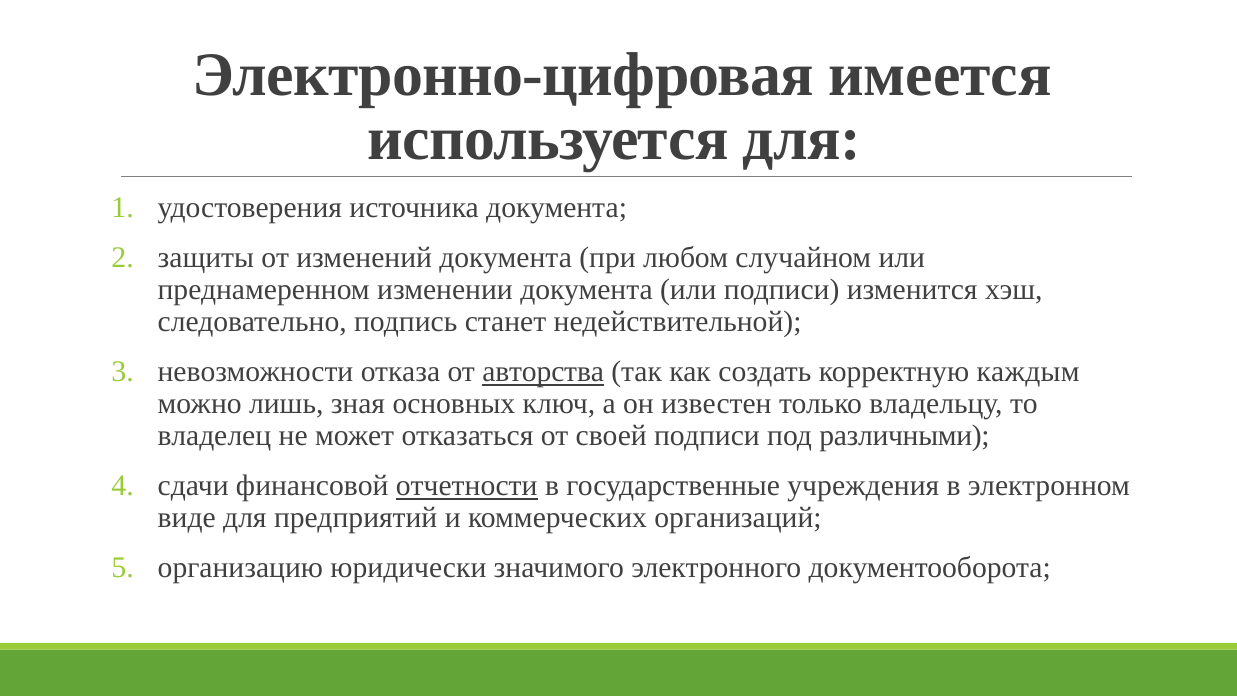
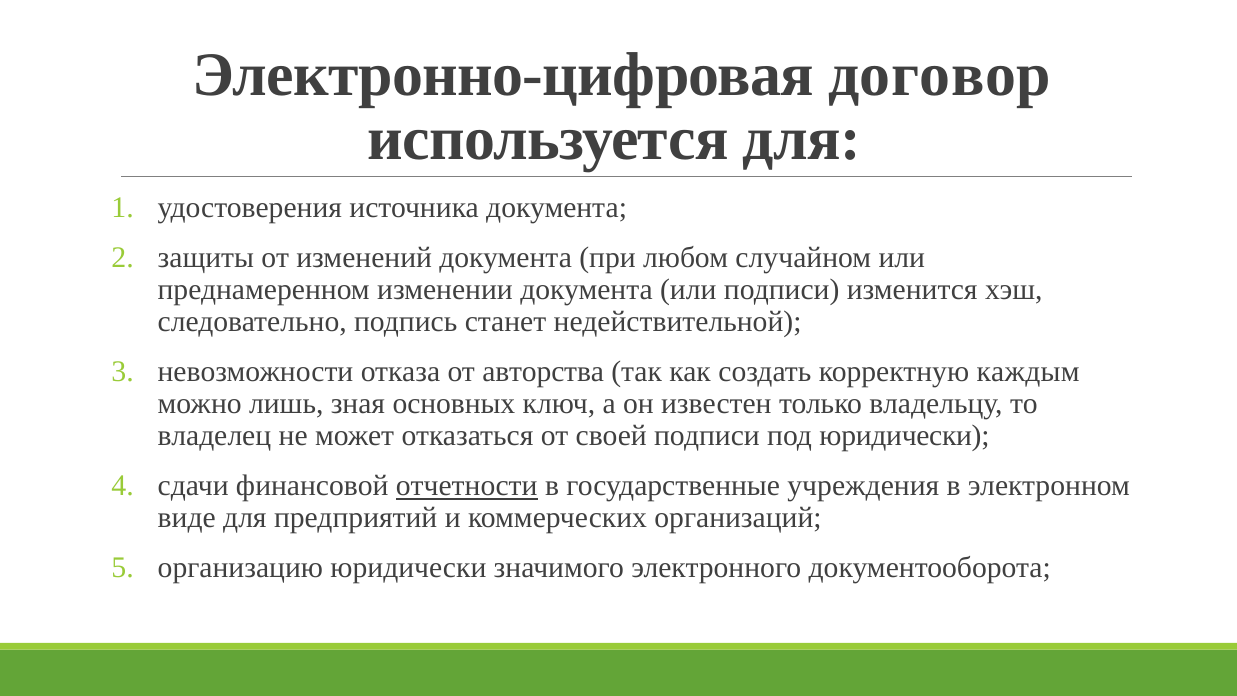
имеется: имеется -> договор
авторства underline: present -> none
под различными: различными -> юридически
